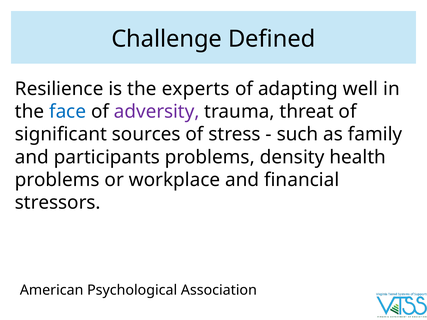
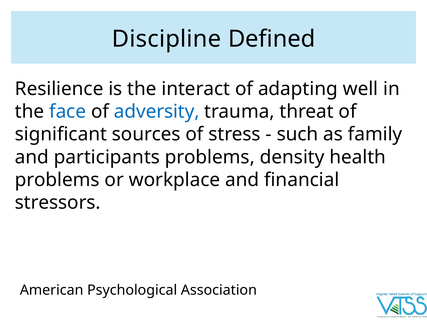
Challenge: Challenge -> Discipline
experts: experts -> interact
adversity colour: purple -> blue
